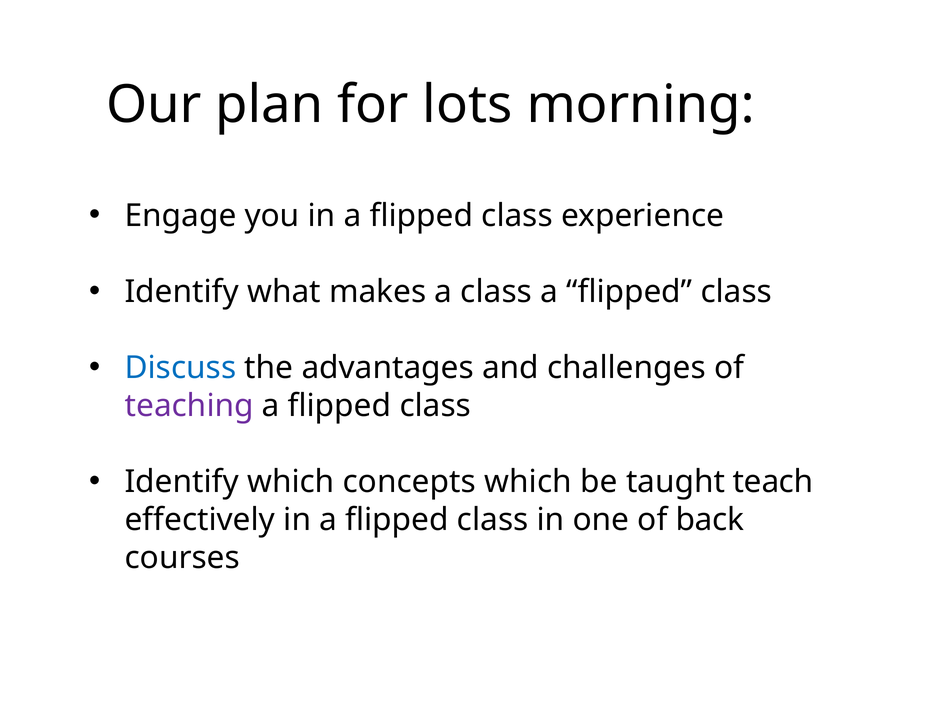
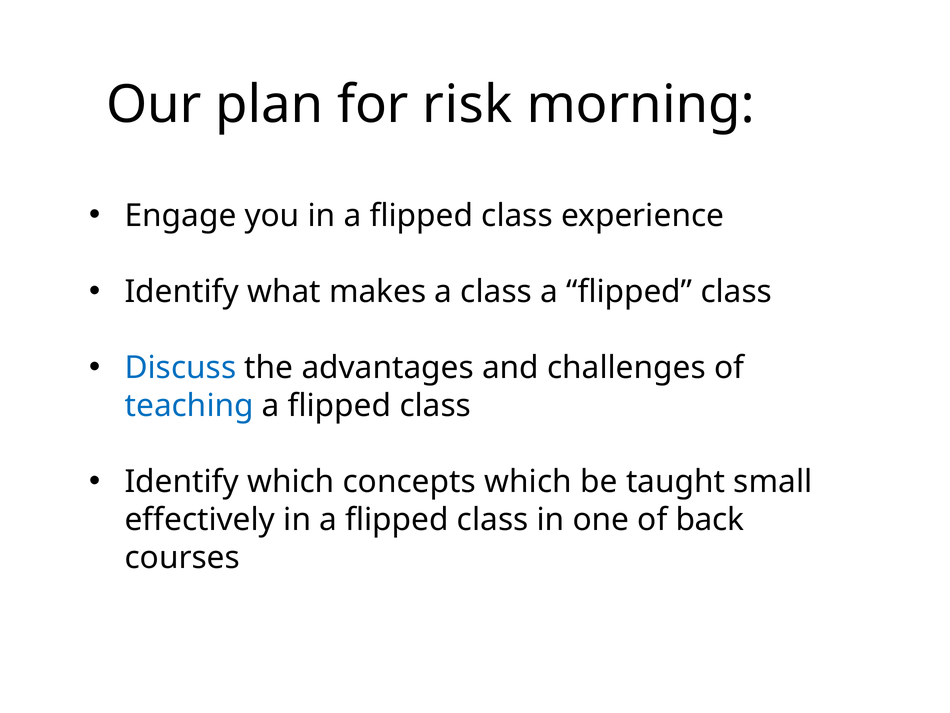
lots: lots -> risk
teaching colour: purple -> blue
teach: teach -> small
